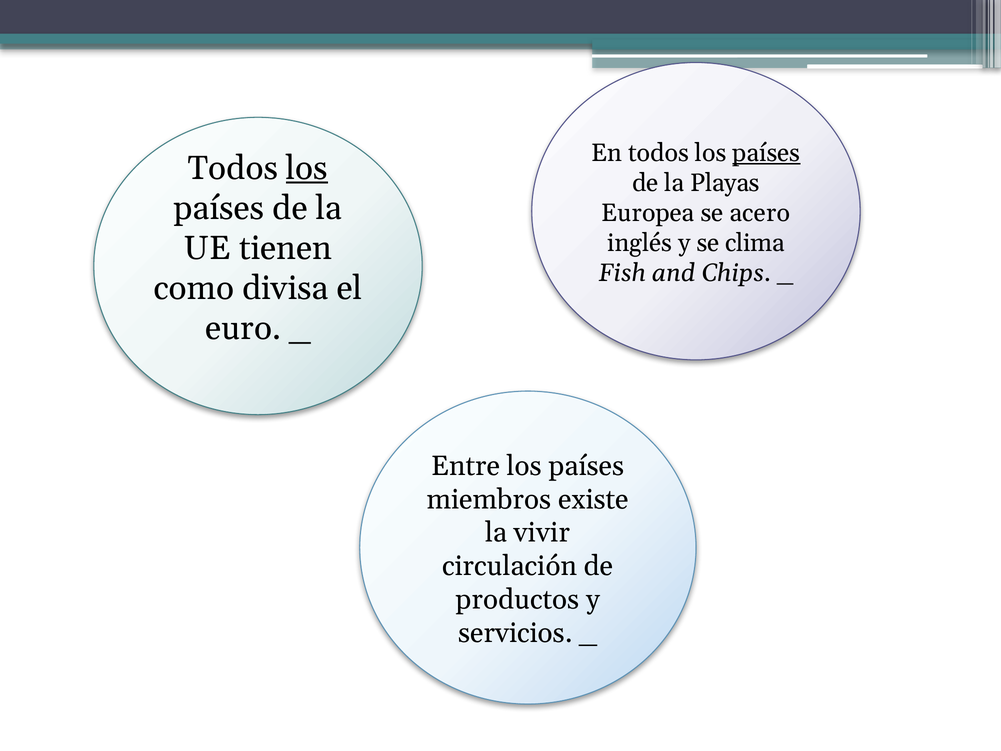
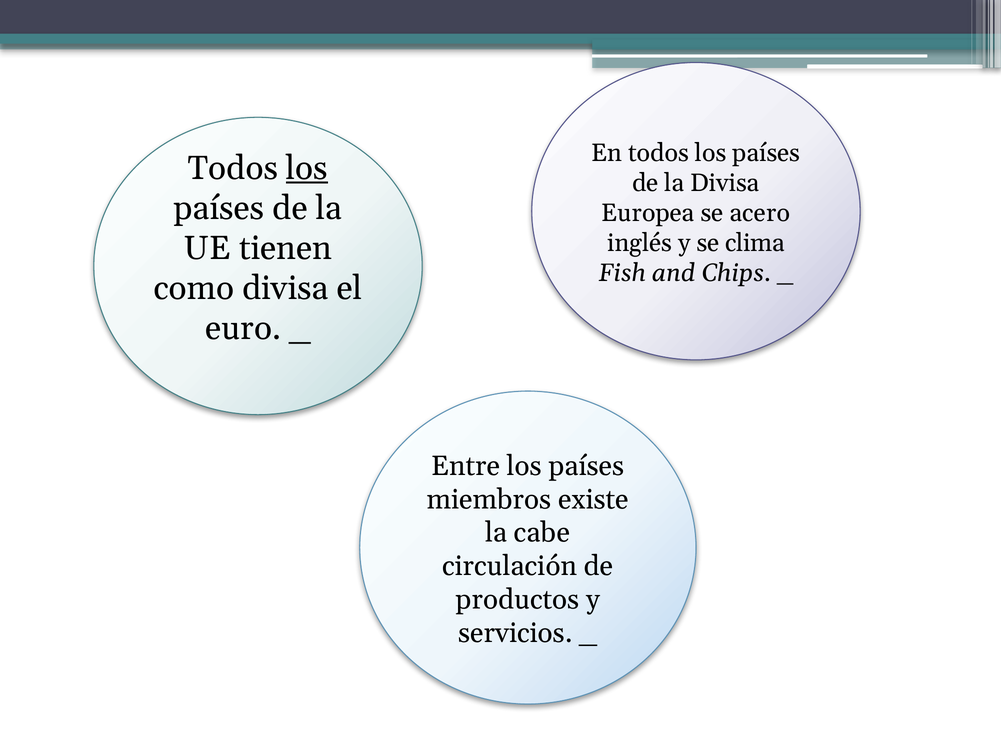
países at (766, 153) underline: present -> none
la Playas: Playas -> Divisa
vivir: vivir -> cabe
